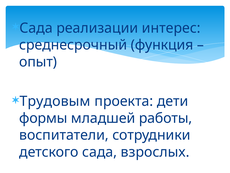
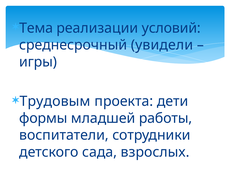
Сада at (36, 28): Сада -> Тема
интерес: интерес -> условий
функция: функция -> увидели
опыт: опыт -> игры
